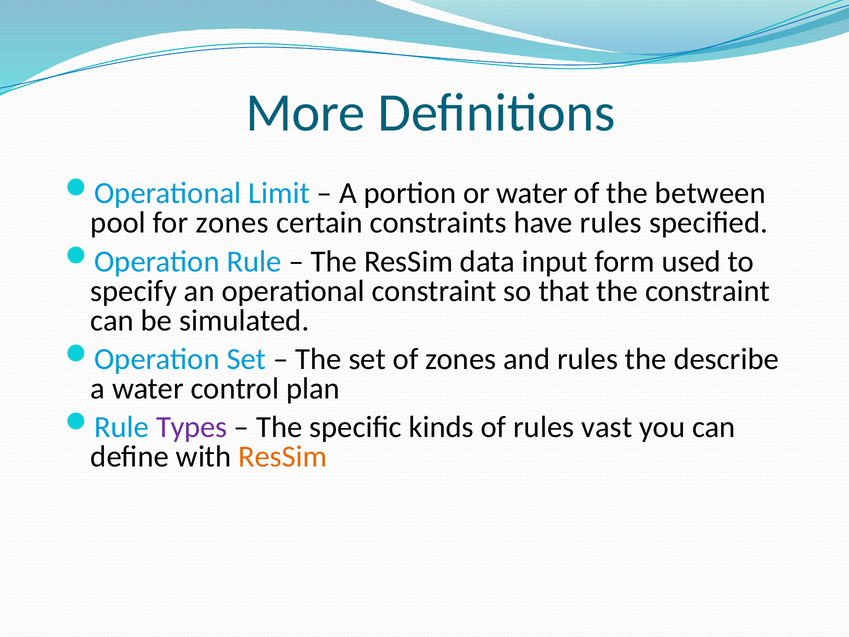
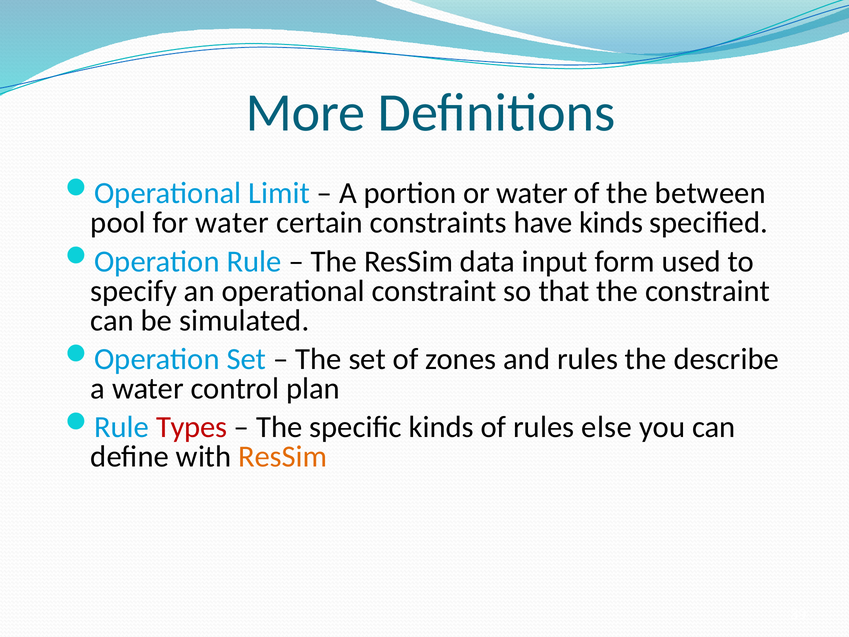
for zones: zones -> water
have rules: rules -> kinds
Types colour: purple -> red
vast: vast -> else
